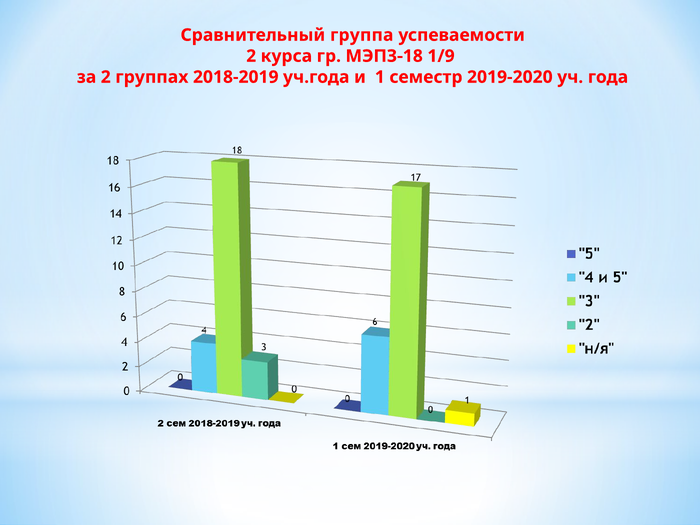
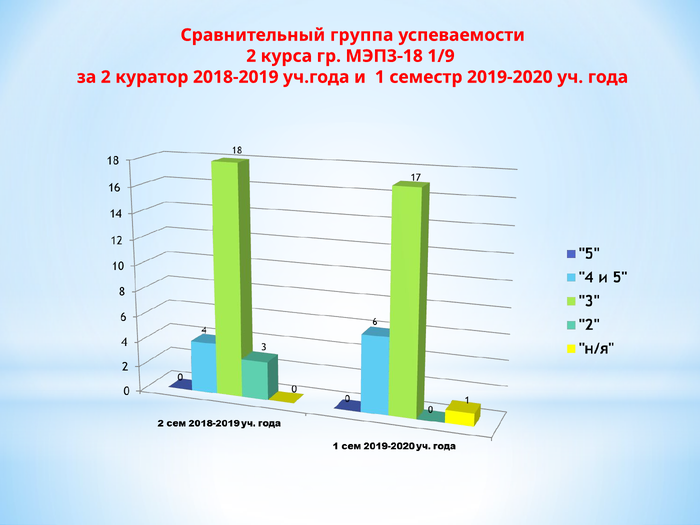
группах: группах -> куратор
